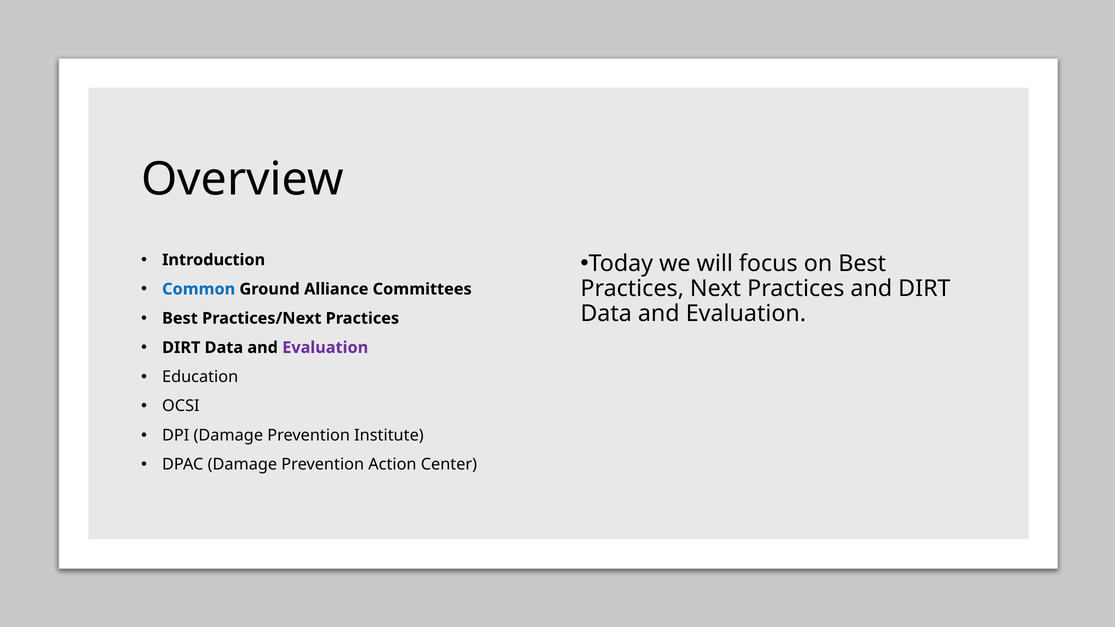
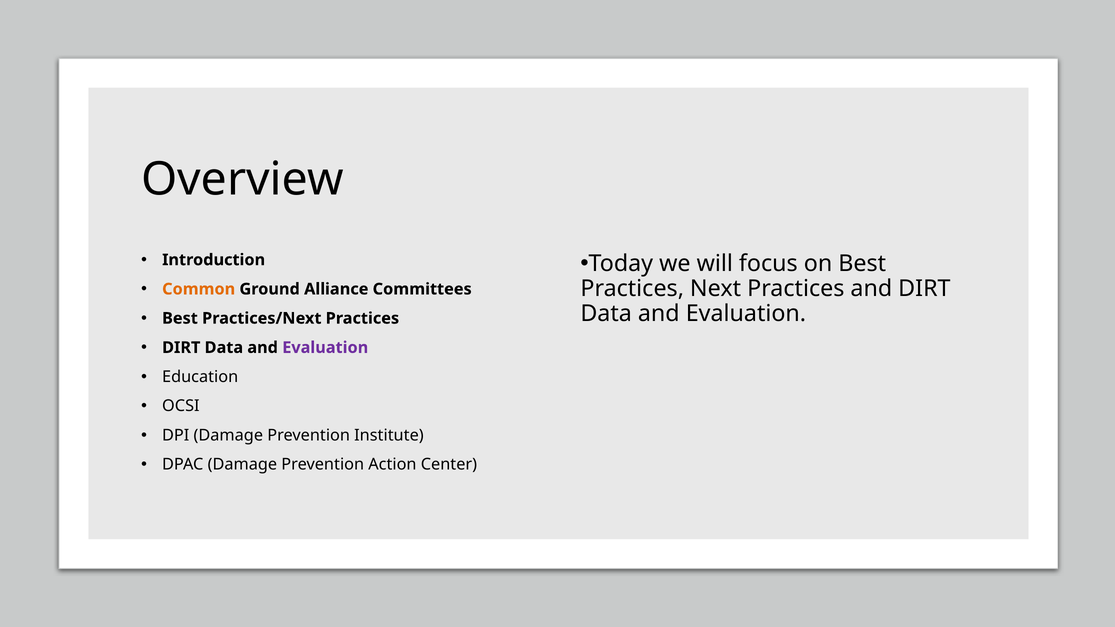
Common colour: blue -> orange
